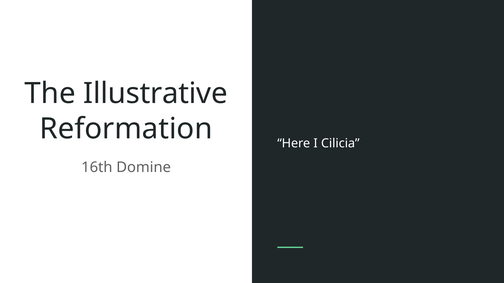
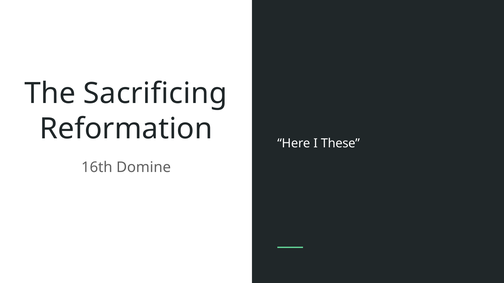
Illustrative: Illustrative -> Sacrificing
Cilicia: Cilicia -> These
